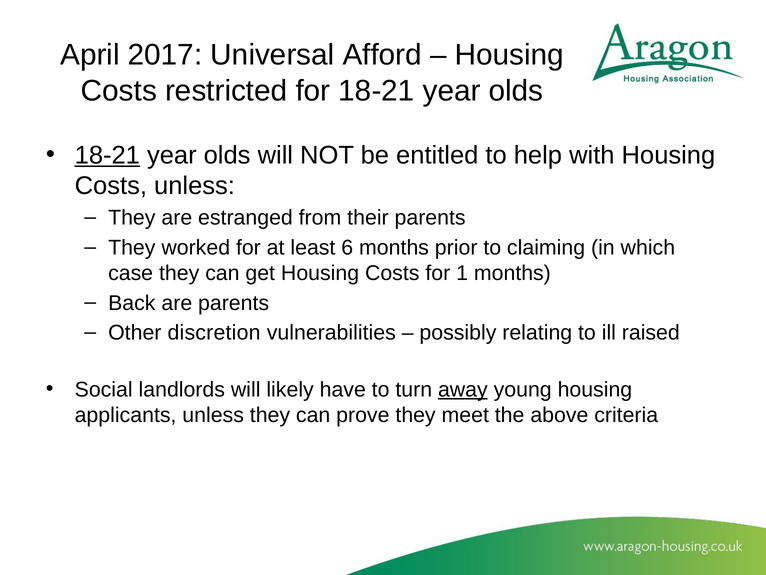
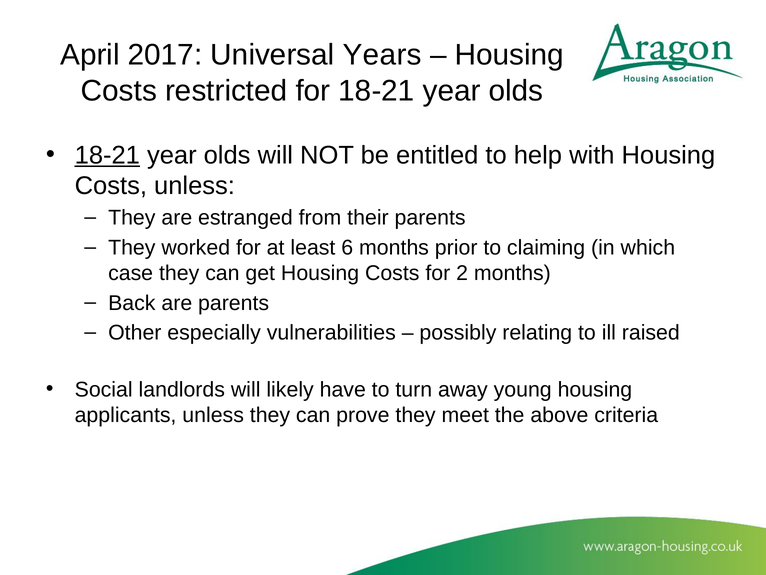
Afford: Afford -> Years
1: 1 -> 2
discretion: discretion -> especially
away underline: present -> none
